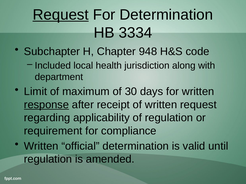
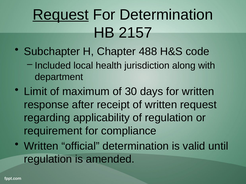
3334: 3334 -> 2157
948: 948 -> 488
response underline: present -> none
